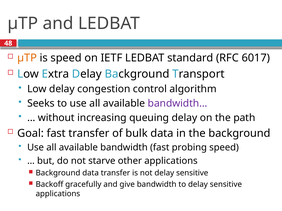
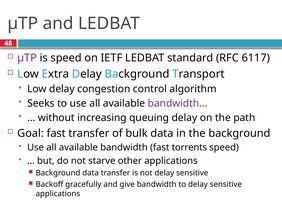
µTP at (27, 58) colour: orange -> purple
6017: 6017 -> 6117
probing: probing -> torrents
